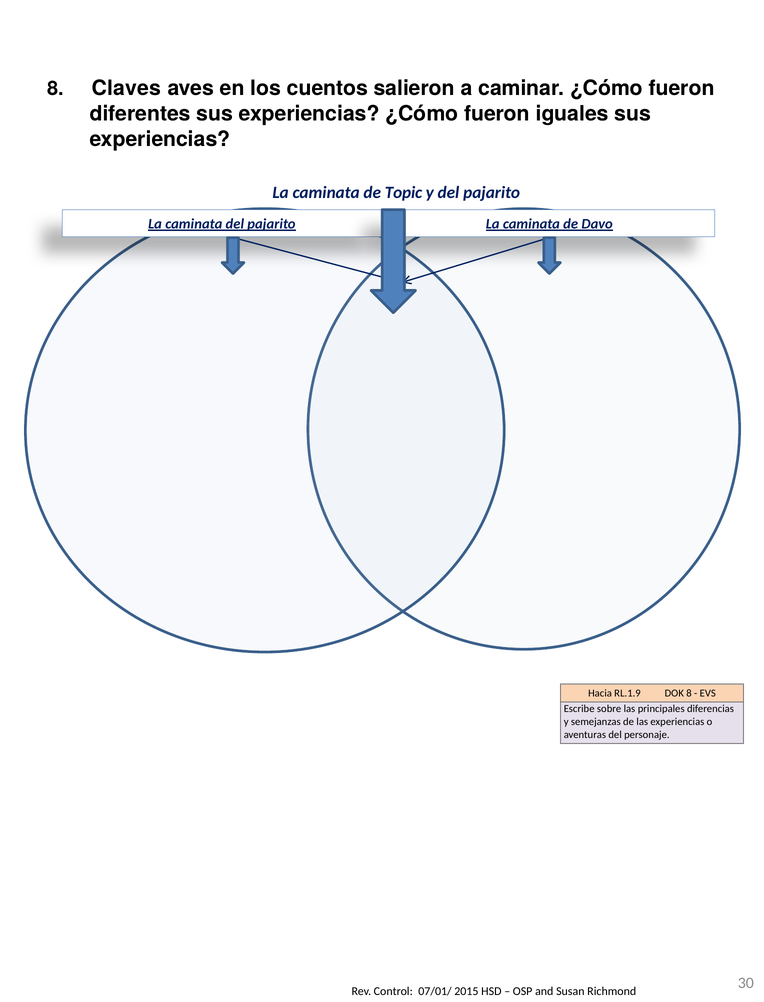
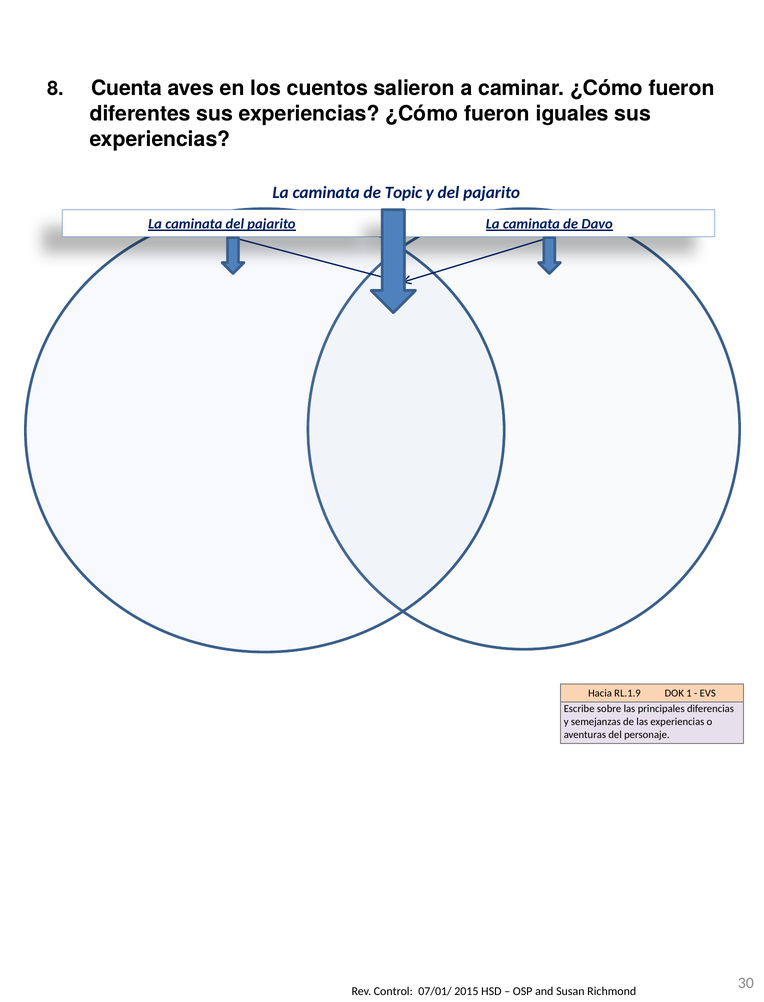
Claves: Claves -> Cuenta
DOK 8: 8 -> 1
